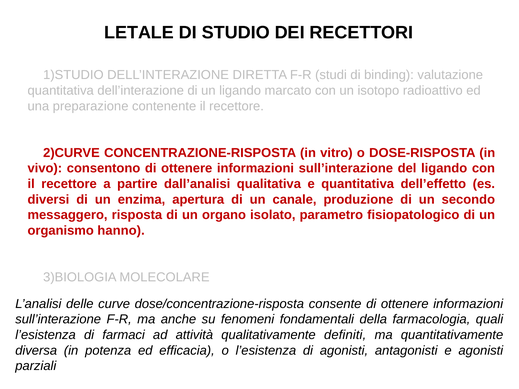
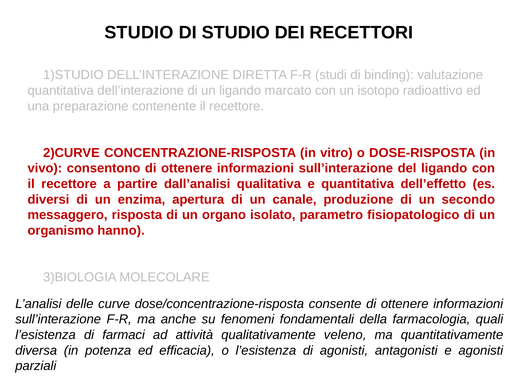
LETALE at (139, 33): LETALE -> STUDIO
definiti: definiti -> veleno
